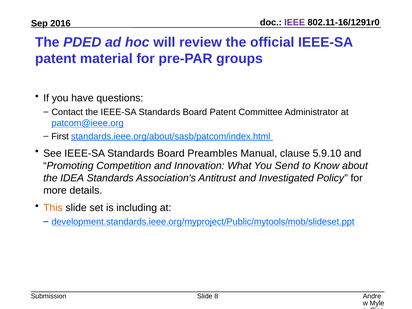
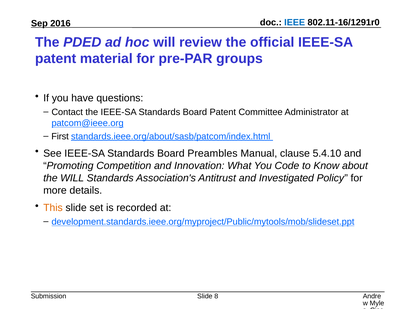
IEEE colour: purple -> blue
5.9.10: 5.9.10 -> 5.4.10
Send: Send -> Code
the IDEA: IDEA -> WILL
including: including -> recorded
